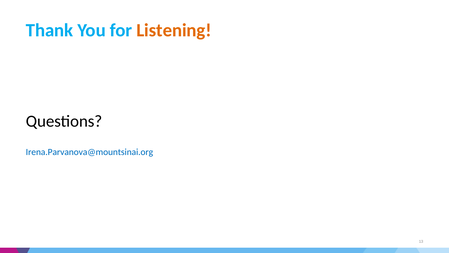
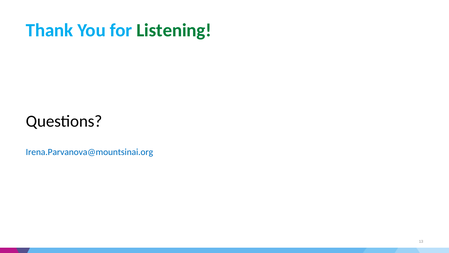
Listening colour: orange -> green
